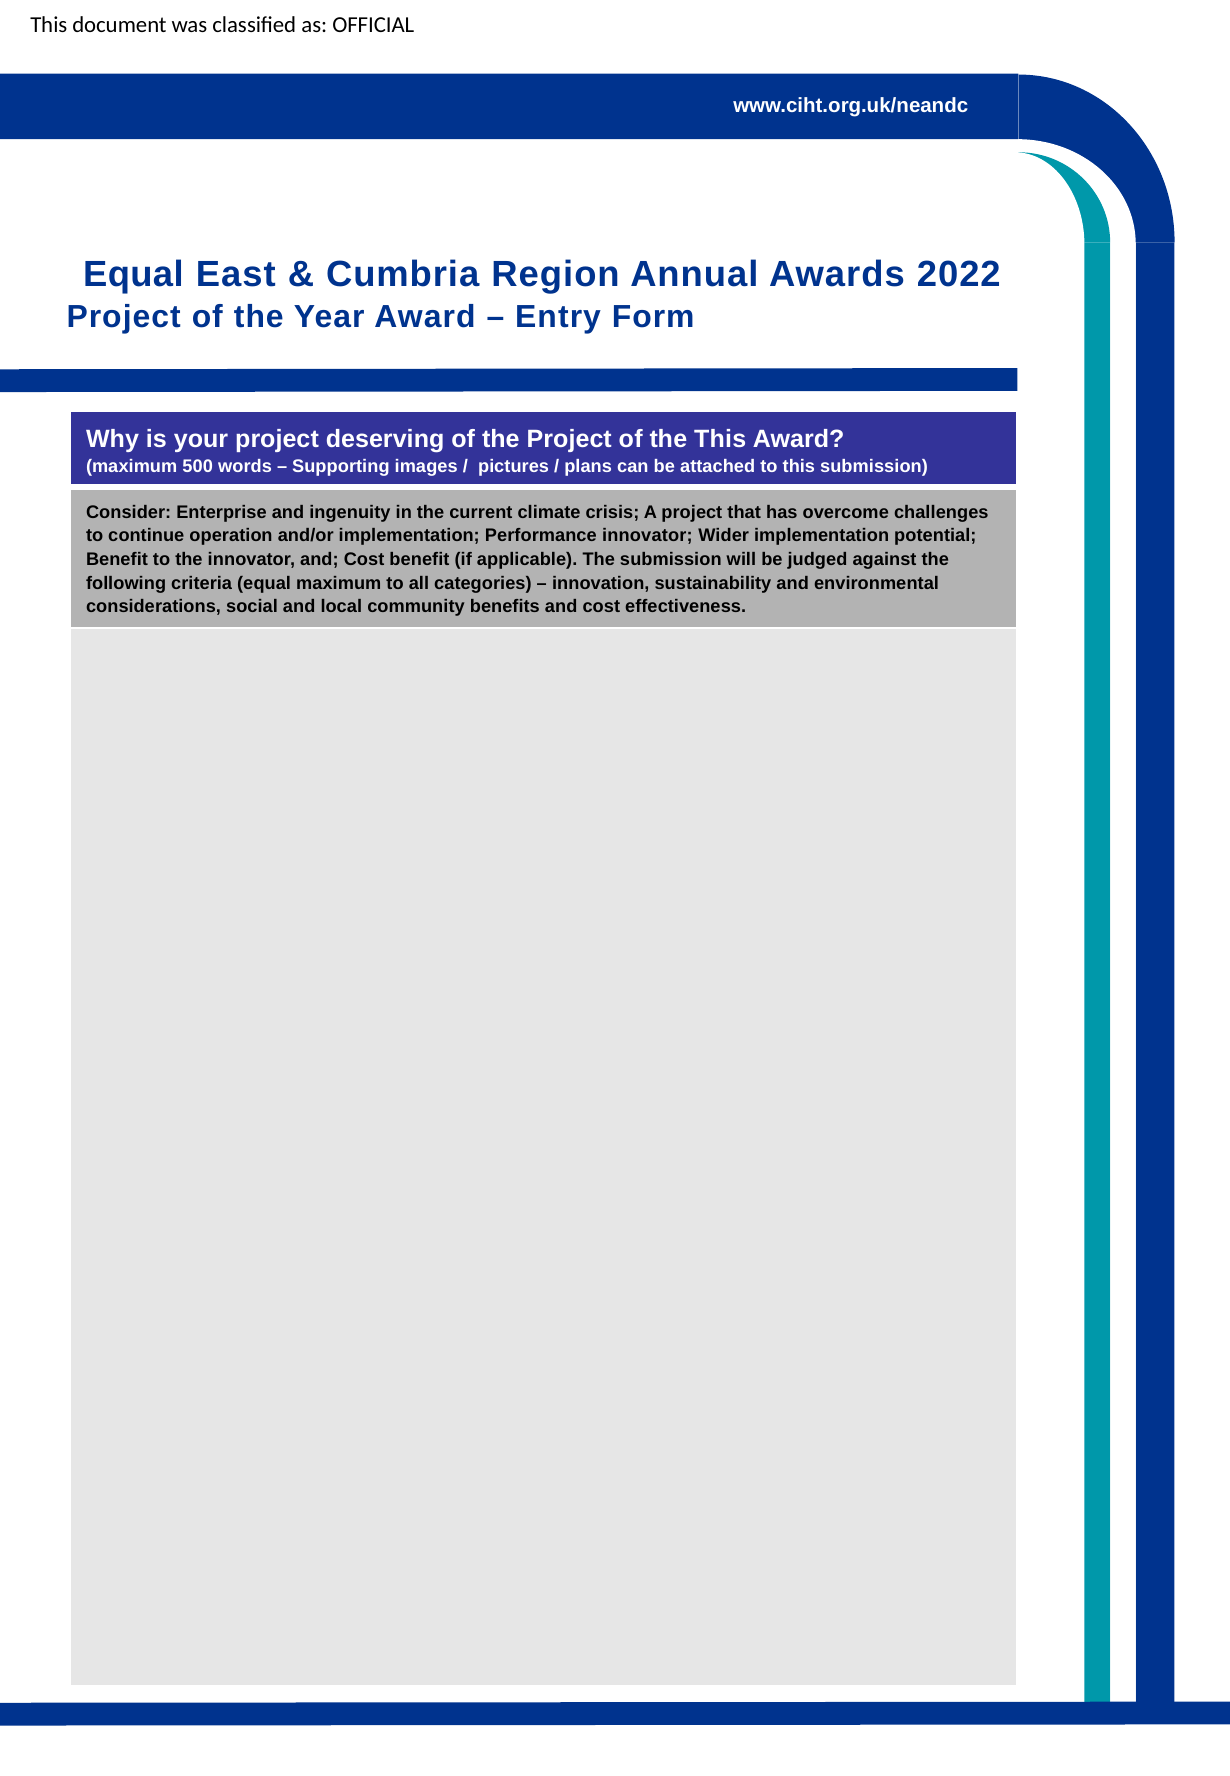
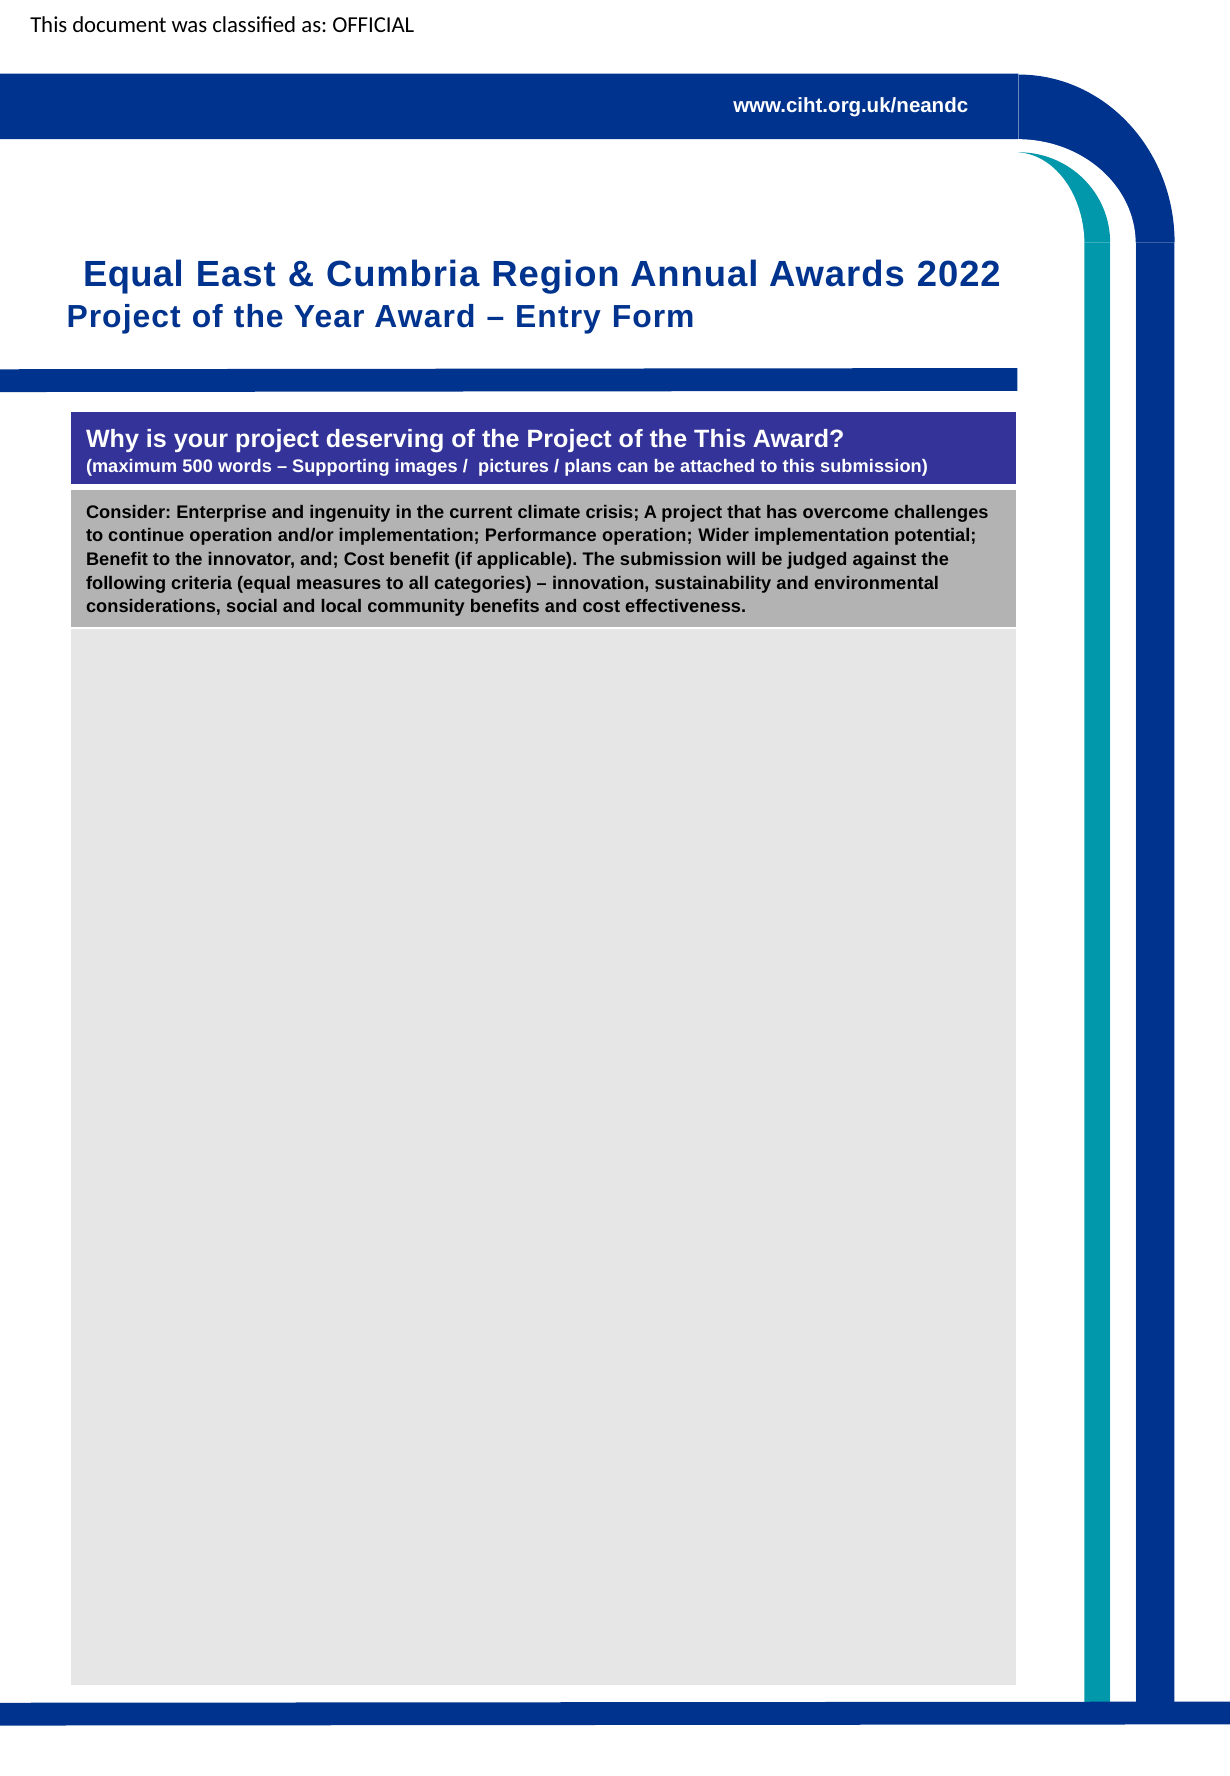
Performance innovator: innovator -> operation
equal maximum: maximum -> measures
